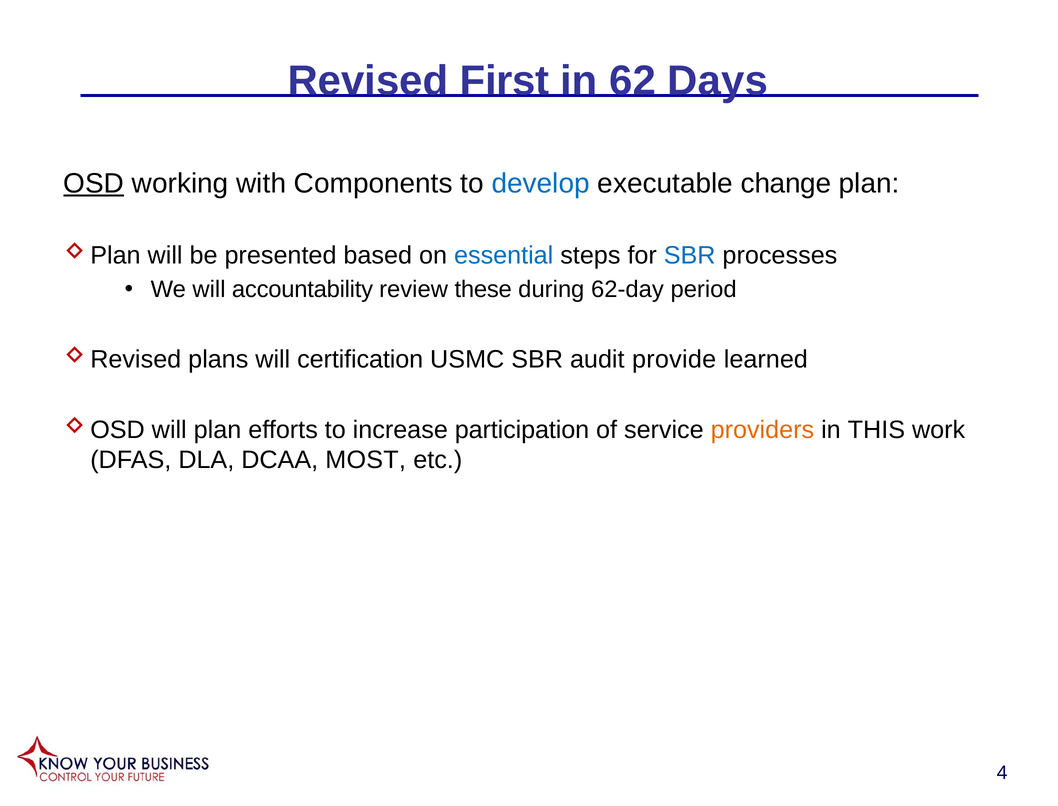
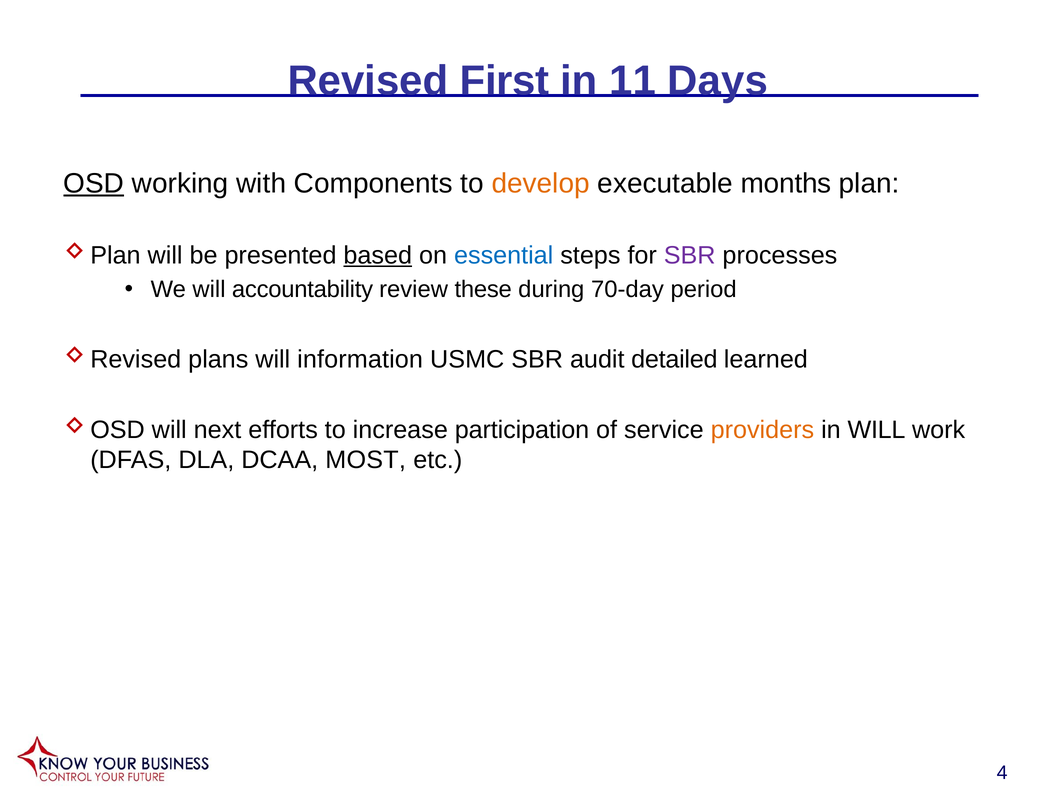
62: 62 -> 11
develop colour: blue -> orange
change: change -> months
based underline: none -> present
SBR at (690, 256) colour: blue -> purple
62-day: 62-day -> 70-day
certification: certification -> information
provide: provide -> detailed
will plan: plan -> next
in THIS: THIS -> WILL
